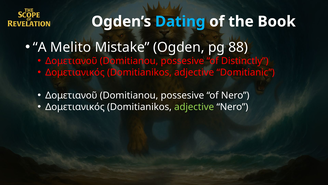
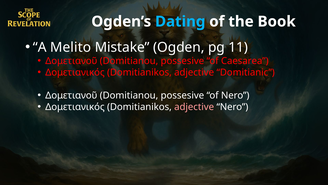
88: 88 -> 11
Distinctly: Distinctly -> Caesarea
adjective at (194, 107) colour: light green -> pink
